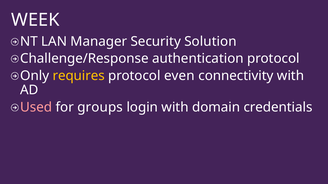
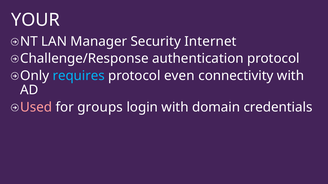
WEEK: WEEK -> YOUR
Solution: Solution -> Internet
requires colour: yellow -> light blue
